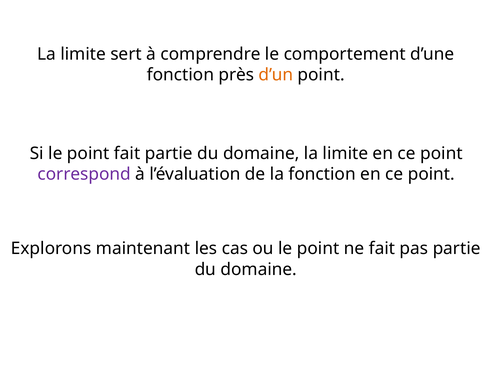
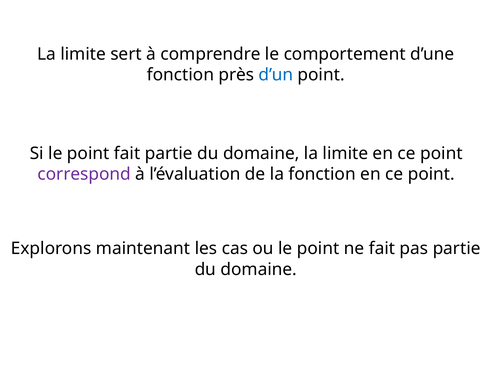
d’un colour: orange -> blue
